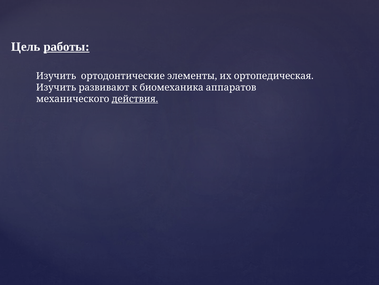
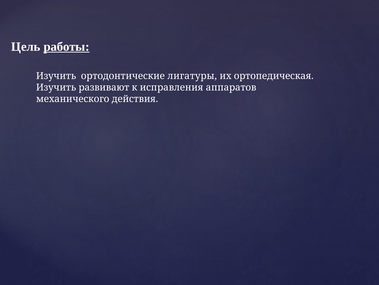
элементы: элементы -> лигатуры
биомеханика: биомеханика -> исправления
действия underline: present -> none
